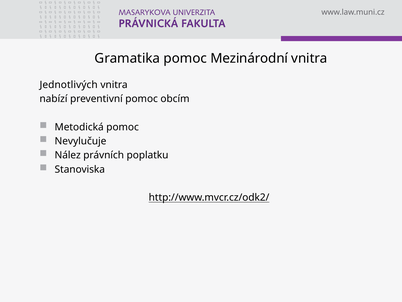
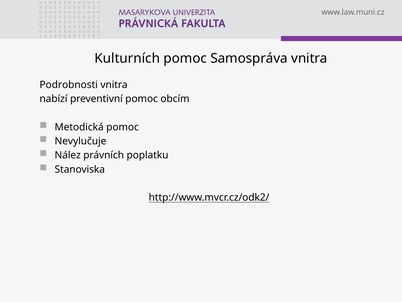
Gramatika: Gramatika -> Kulturních
Mezinárodní: Mezinárodní -> Samospráva
Jednotlivých: Jednotlivých -> Podrobnosti
